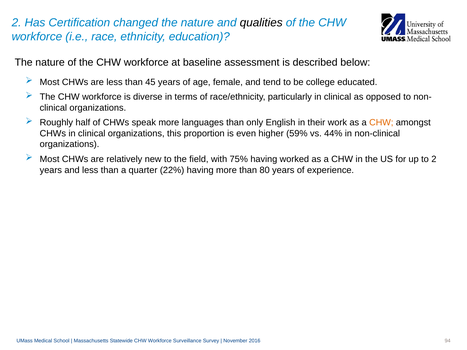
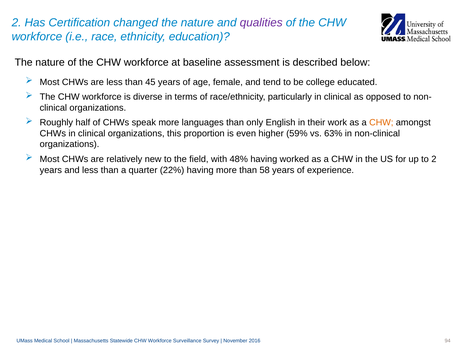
qualities colour: black -> purple
44%: 44% -> 63%
75%: 75% -> 48%
80: 80 -> 58
